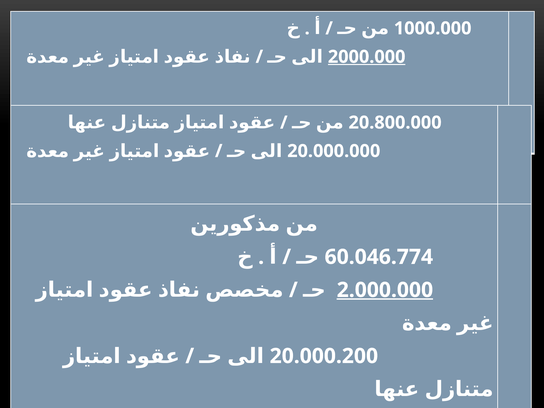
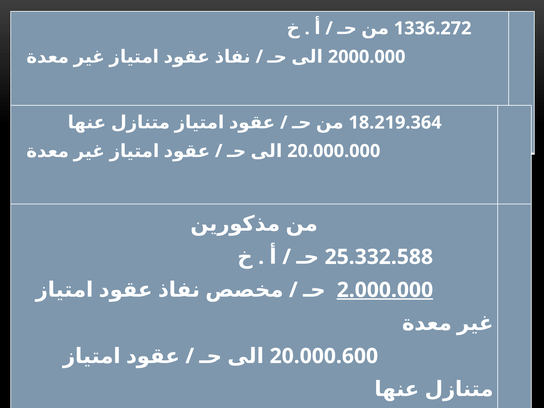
1000.000: 1000.000 -> 1336.272
2000.000 underline: present -> none
20.800.000: 20.800.000 -> 18.219.364
60.046.774: 60.046.774 -> 25.332.588
20.000.200: 20.000.200 -> 20.000.600
